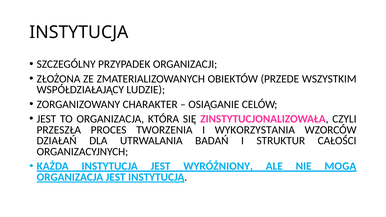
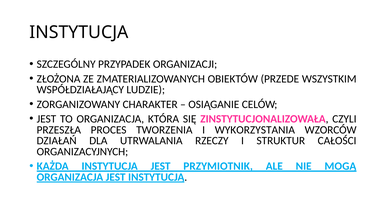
BADAŃ: BADAŃ -> RZECZY
WYRÓŻNIONY: WYRÓŻNIONY -> PRZYMIOTNIK
